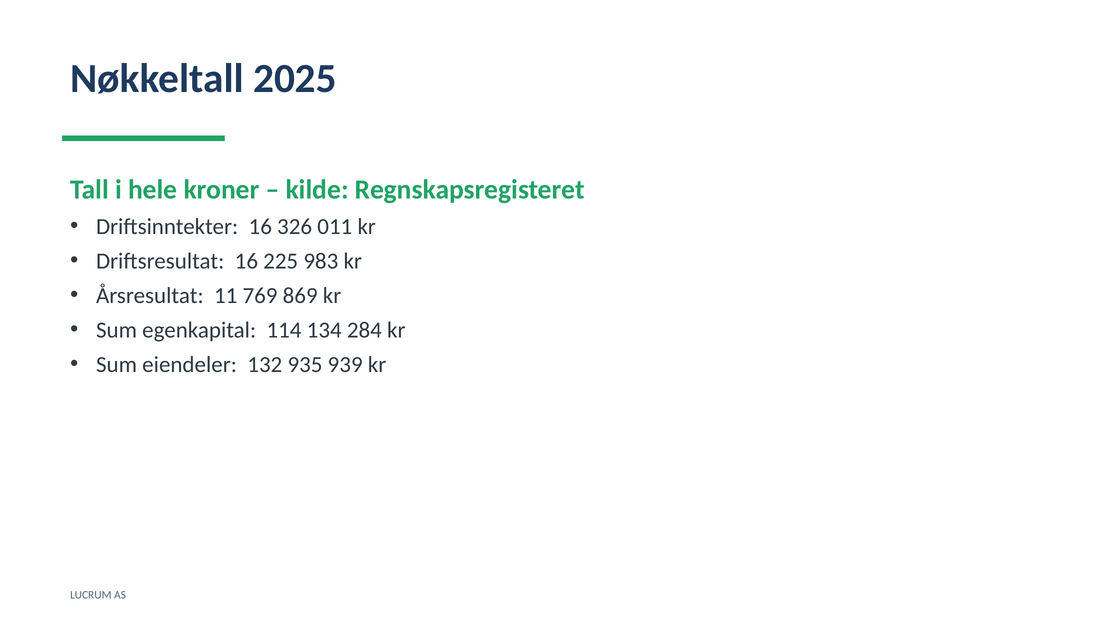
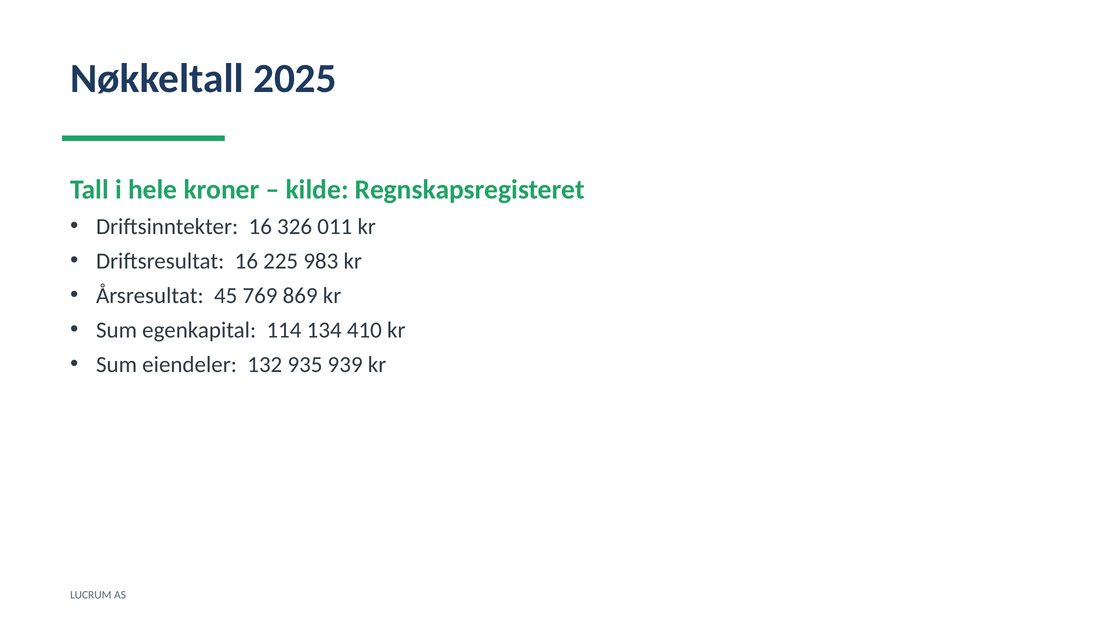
11: 11 -> 45
284: 284 -> 410
